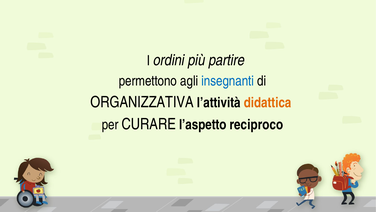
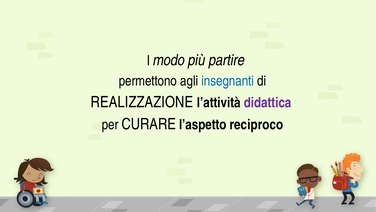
ordini: ordini -> modo
ORGANIZZATIVA: ORGANIZZATIVA -> REALIZZAZIONE
didattica colour: orange -> purple
